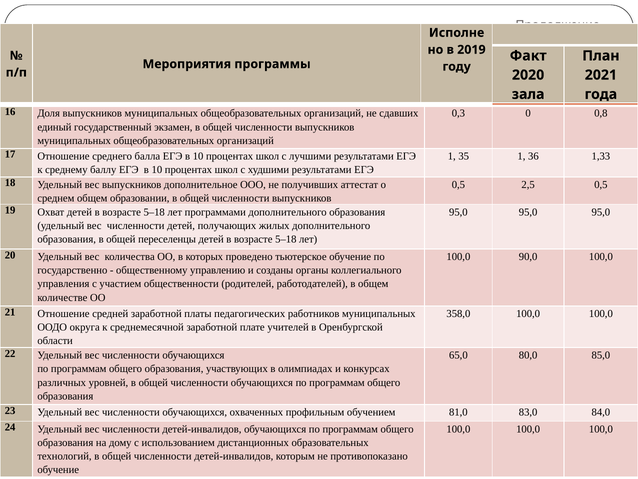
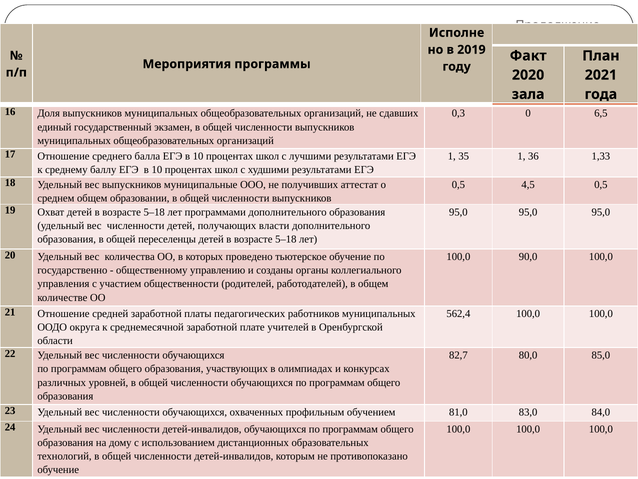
0,8: 0,8 -> 6,5
дополнительное: дополнительное -> муниципальные
2,5: 2,5 -> 4,5
жилых: жилых -> власти
358,0: 358,0 -> 562,4
65,0: 65,0 -> 82,7
